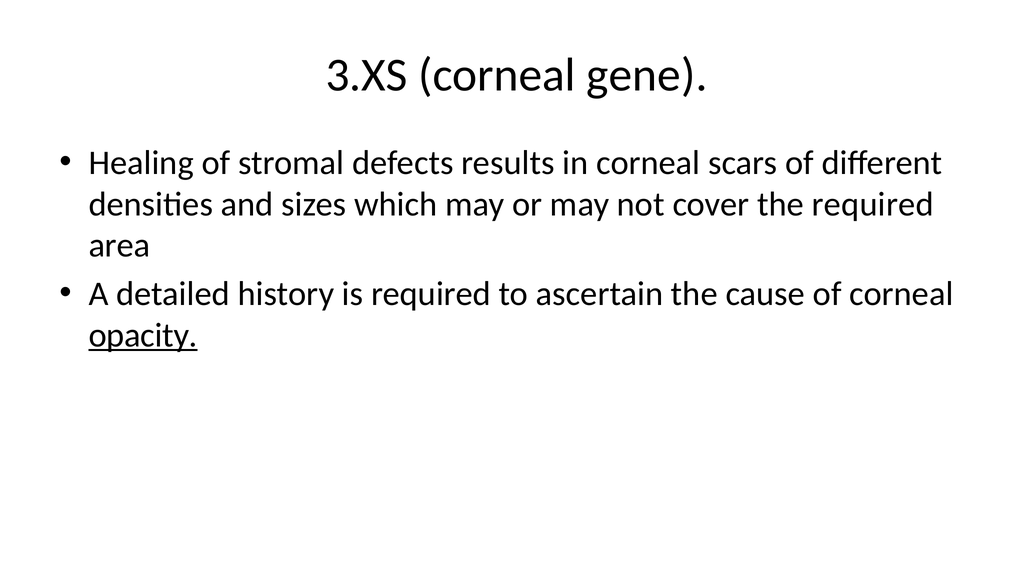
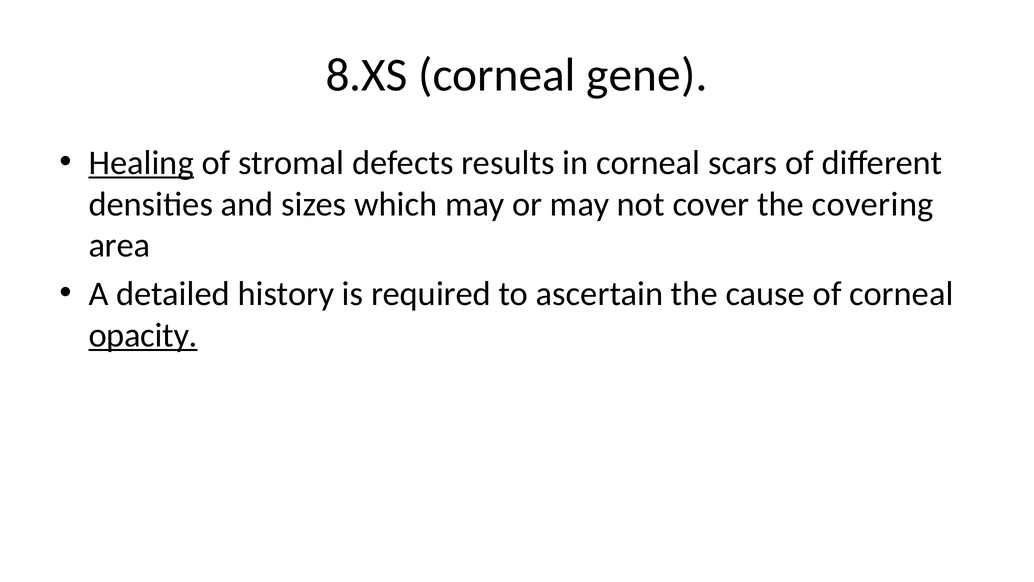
3.XS: 3.XS -> 8.XS
Healing underline: none -> present
the required: required -> covering
